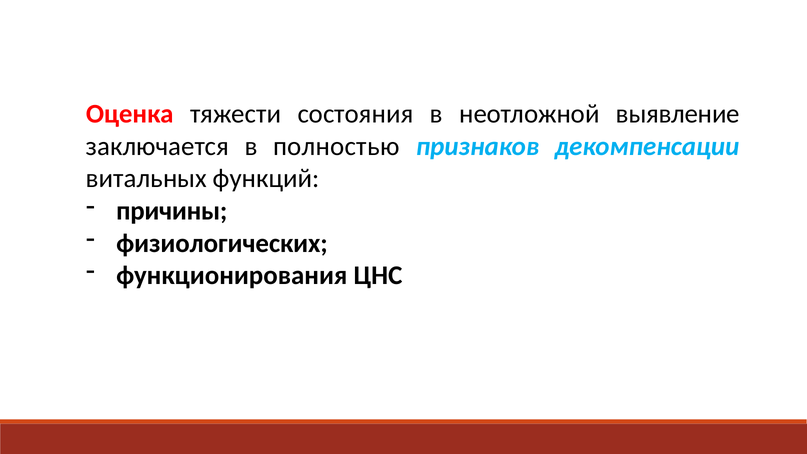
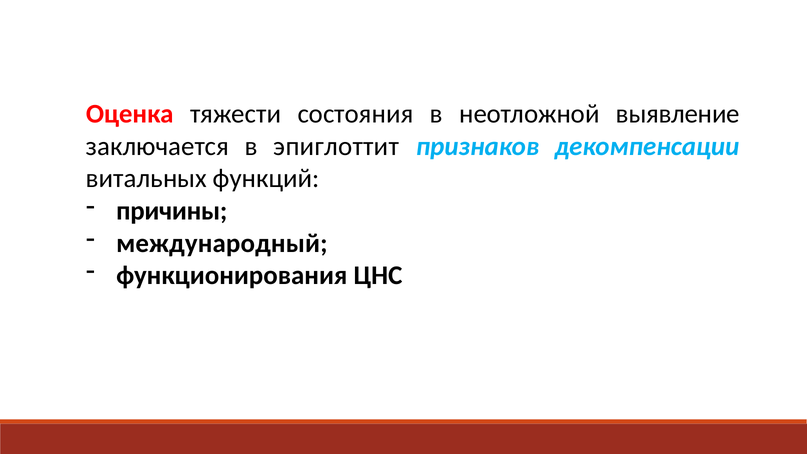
полностью: полностью -> эпиглоттит
физиологических: физиологических -> международный
